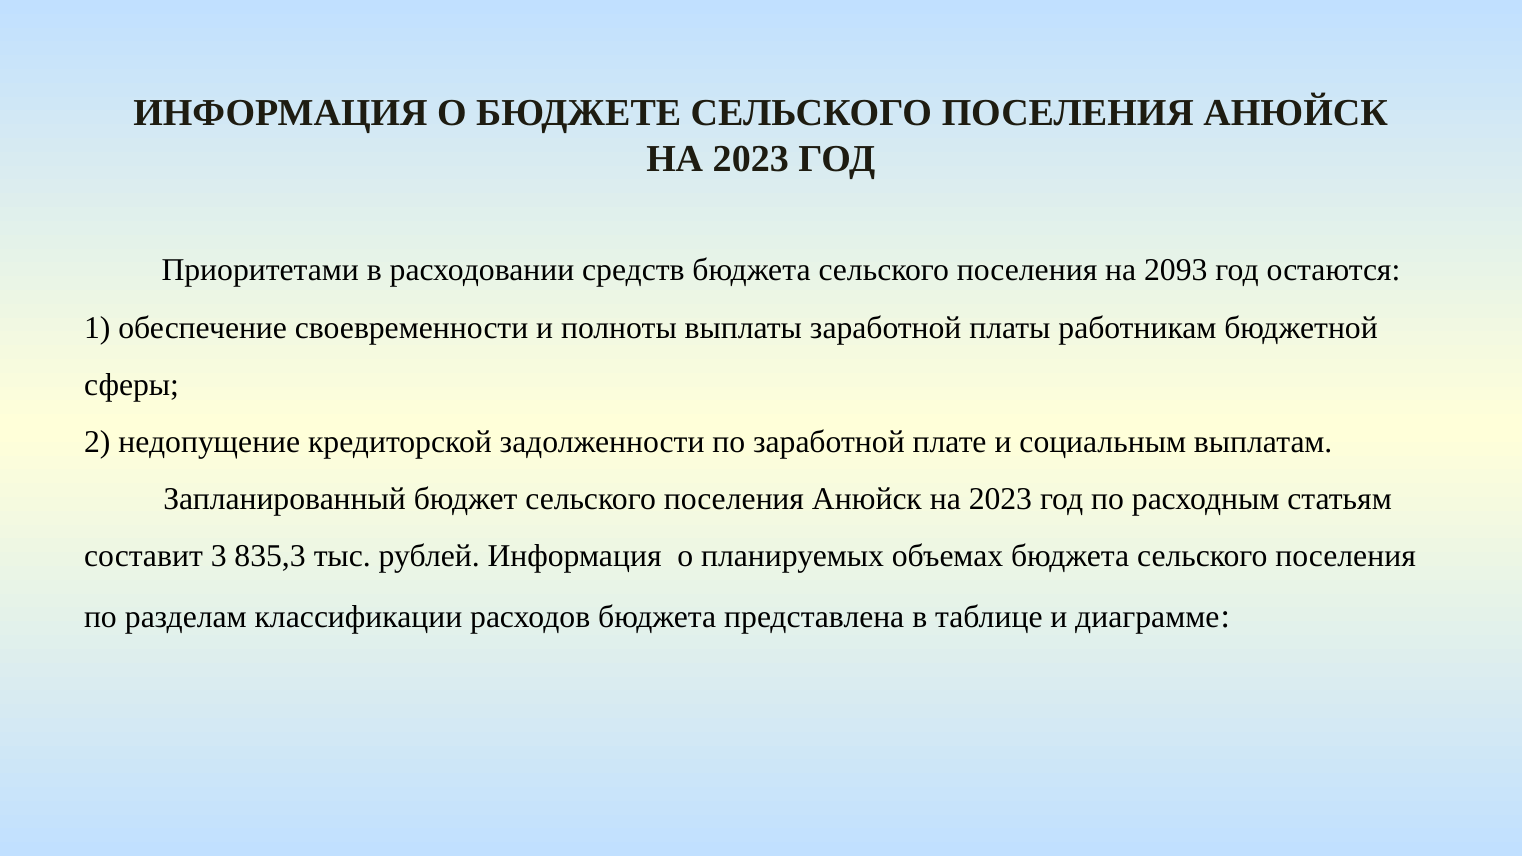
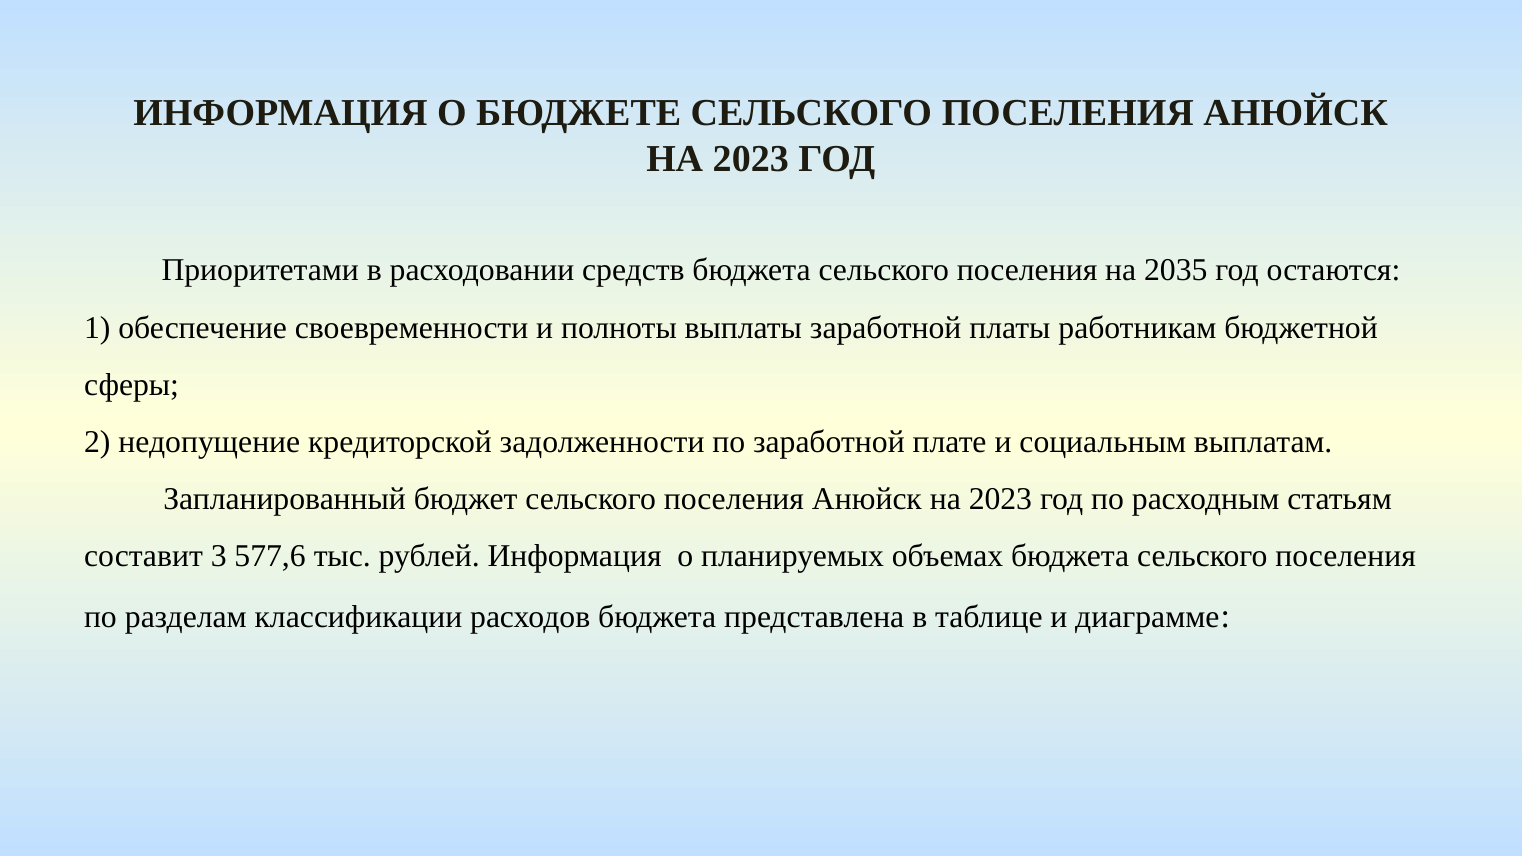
2093: 2093 -> 2035
835,3: 835,3 -> 577,6
